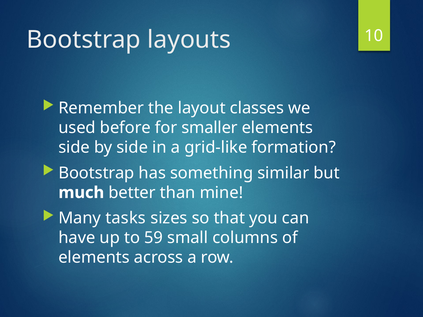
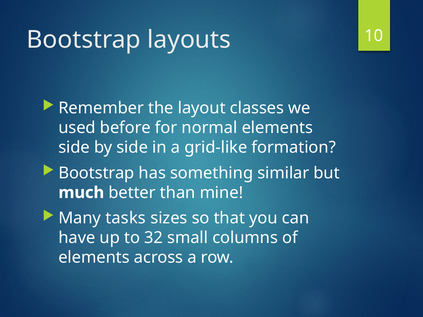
smaller: smaller -> normal
59: 59 -> 32
